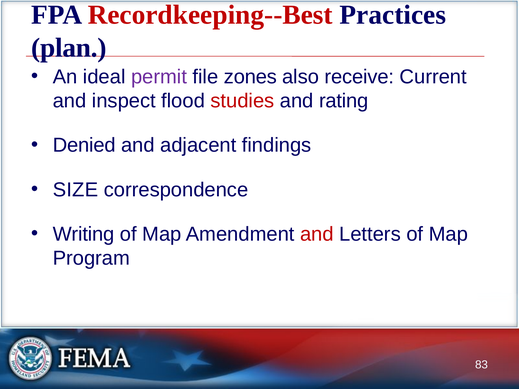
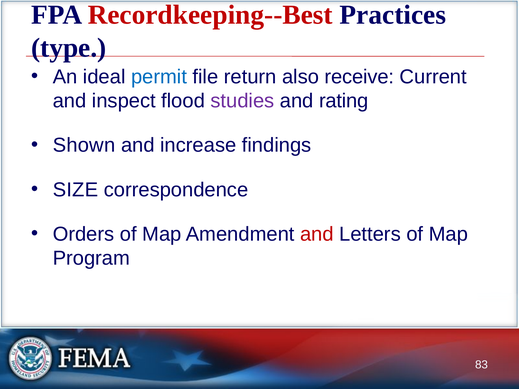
plan: plan -> type
permit colour: purple -> blue
zones: zones -> return
studies colour: red -> purple
Denied: Denied -> Shown
adjacent: adjacent -> increase
Writing: Writing -> Orders
